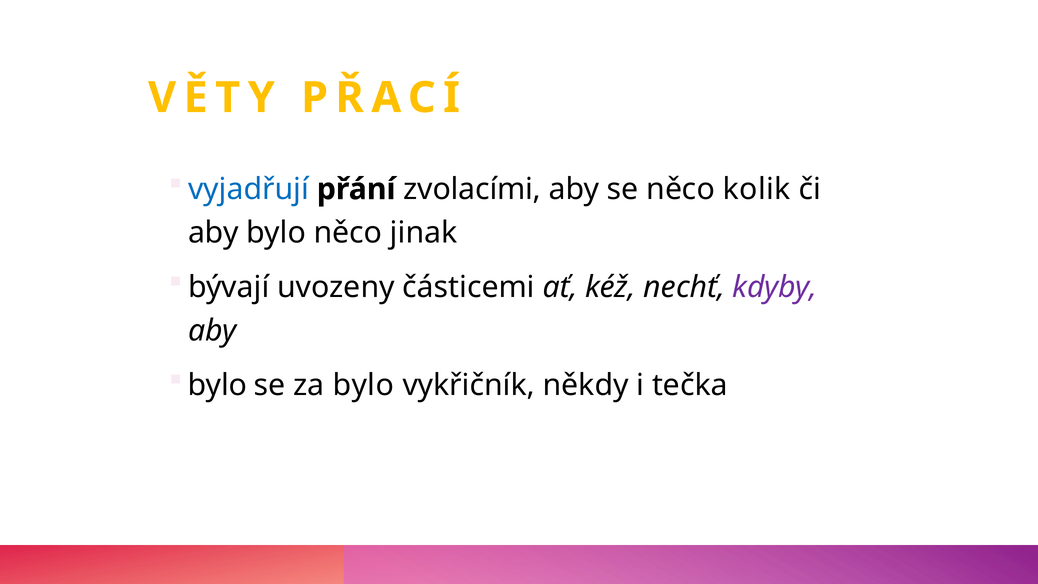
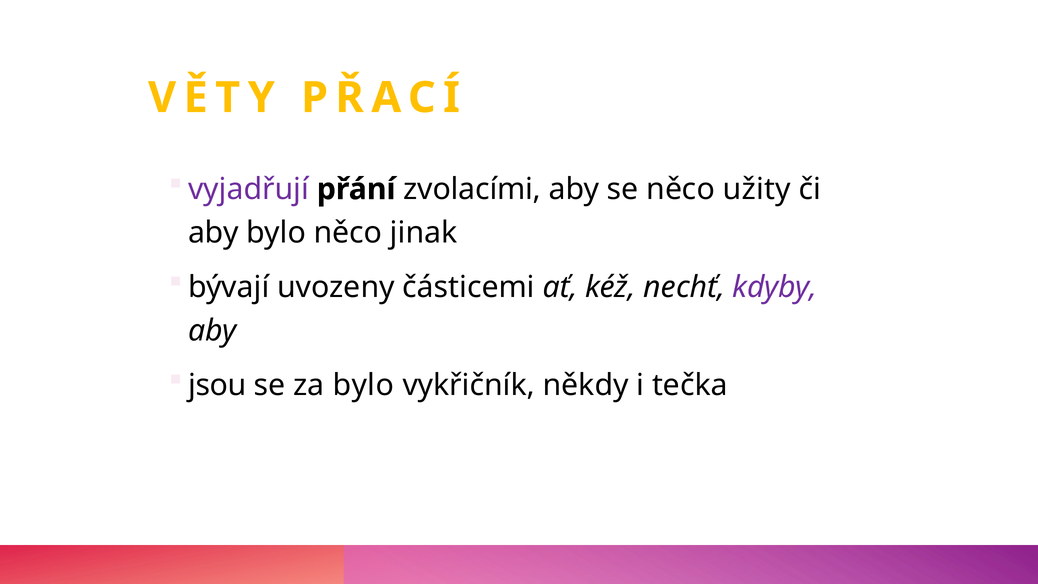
vyjadřují colour: blue -> purple
kolik: kolik -> užity
bylo at (217, 385): bylo -> jsou
